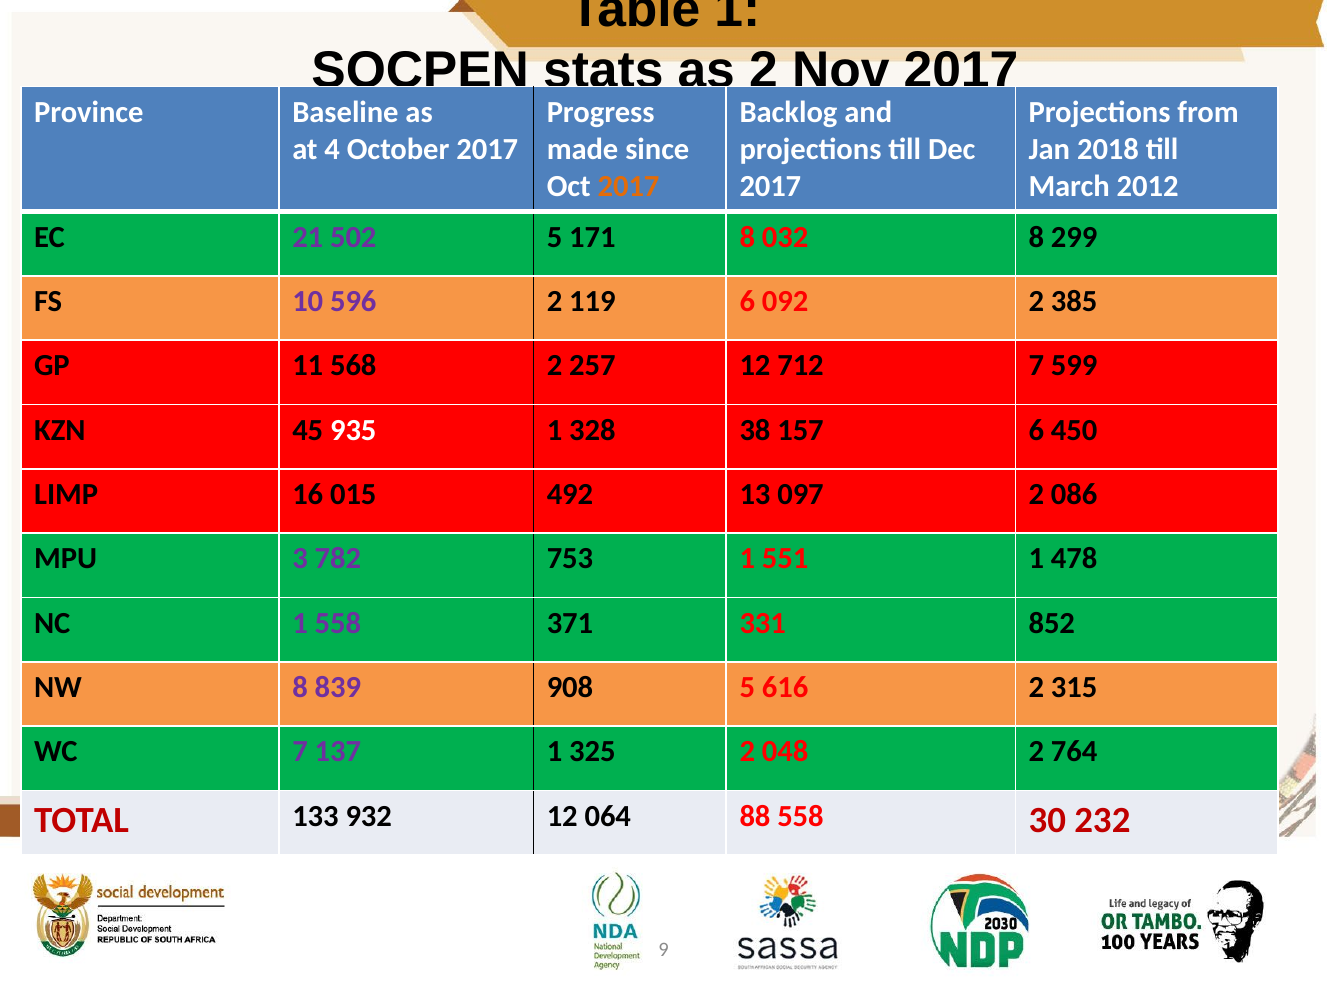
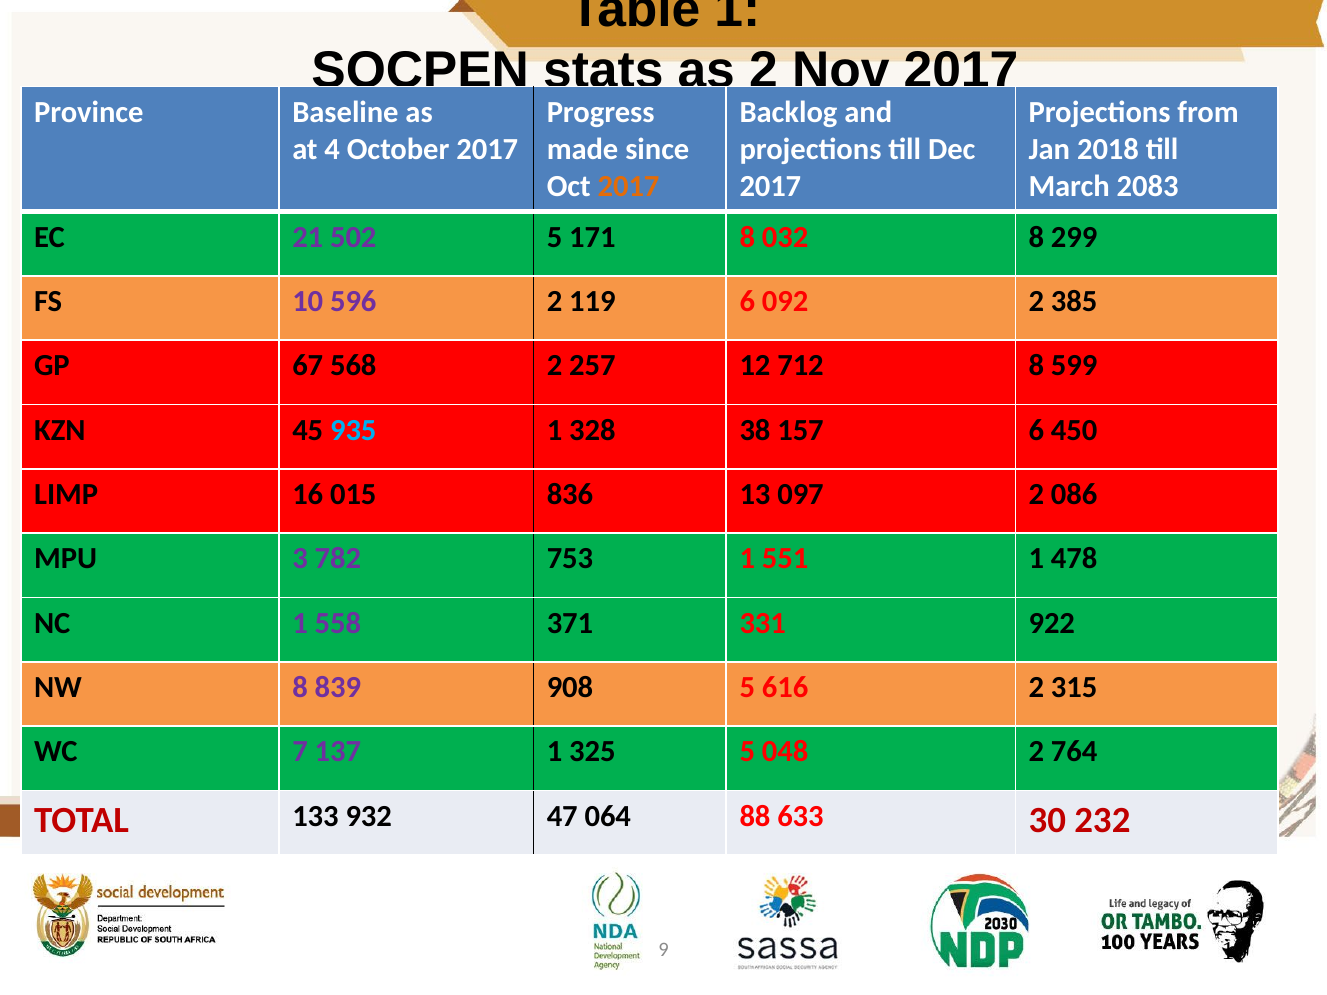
2012: 2012 -> 2083
11: 11 -> 67
712 7: 7 -> 8
935 colour: white -> light blue
492: 492 -> 836
852: 852 -> 922
325 2: 2 -> 5
932 12: 12 -> 47
88 558: 558 -> 633
